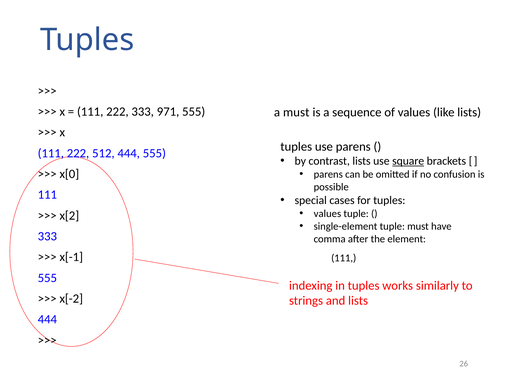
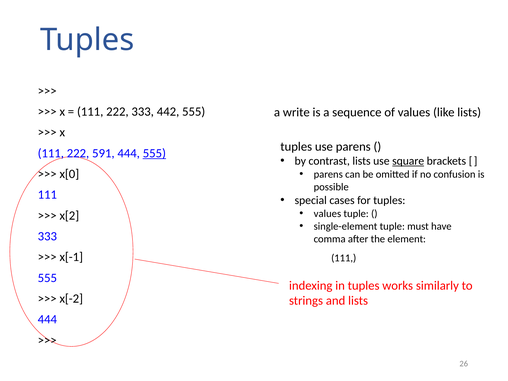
971: 971 -> 442
a must: must -> write
512: 512 -> 591
555 at (154, 153) underline: none -> present
